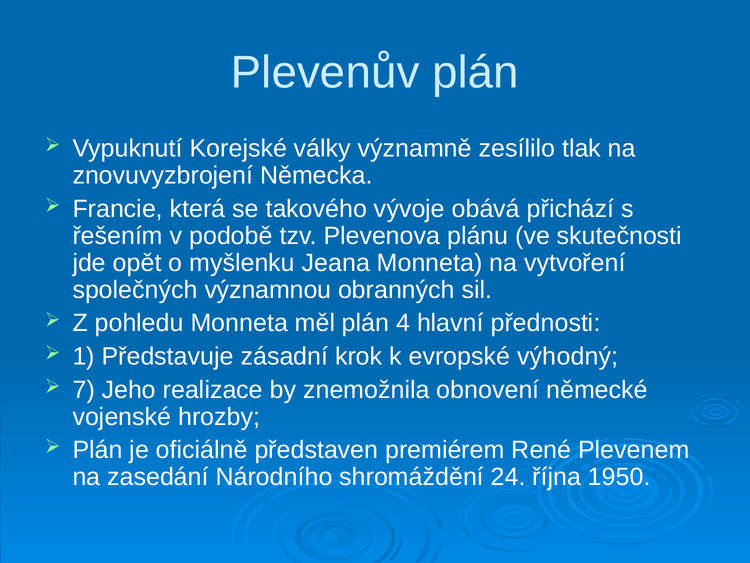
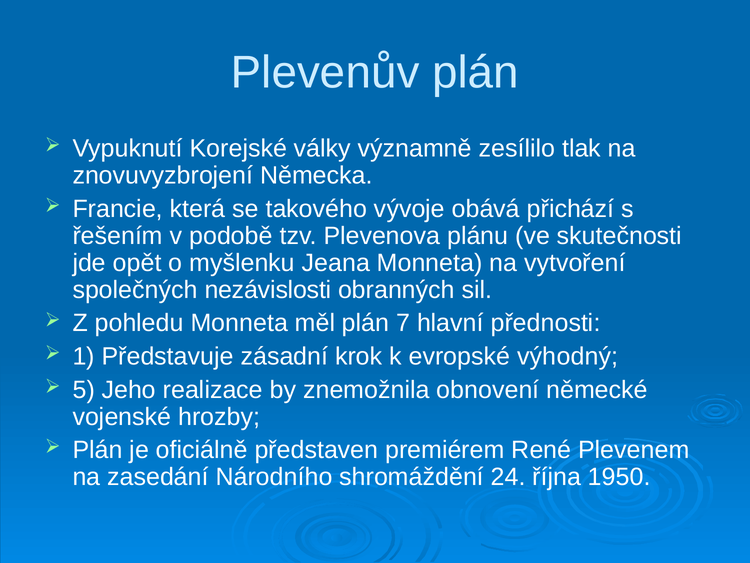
významnou: významnou -> nezávislosti
4: 4 -> 7
7: 7 -> 5
